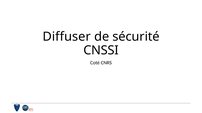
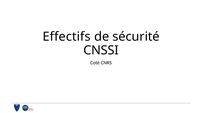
Diffuser: Diffuser -> Effectifs
